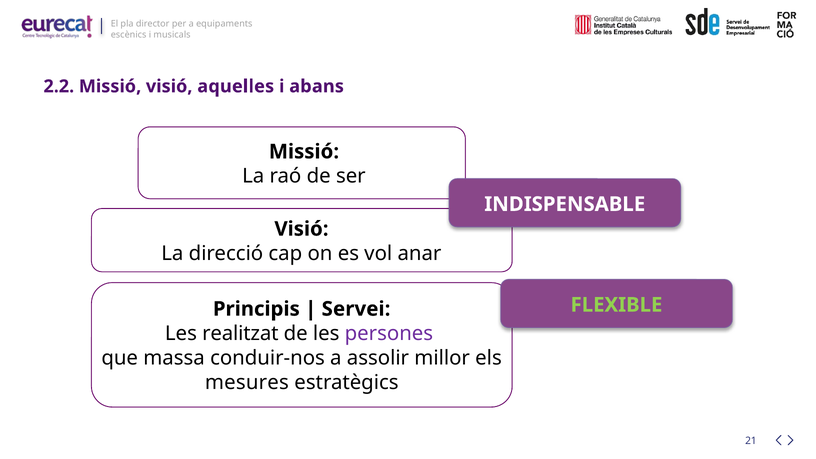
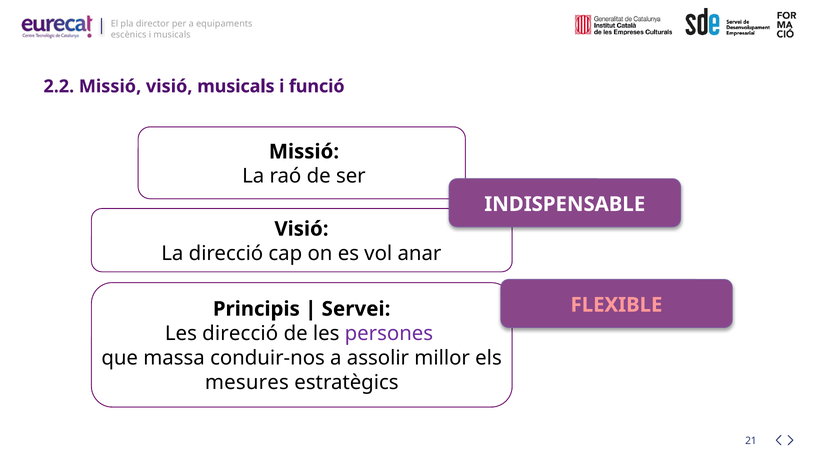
visió aquelles: aquelles -> musicals
abans: abans -> funció
FLEXIBLE colour: light green -> pink
Les realitzat: realitzat -> direcció
